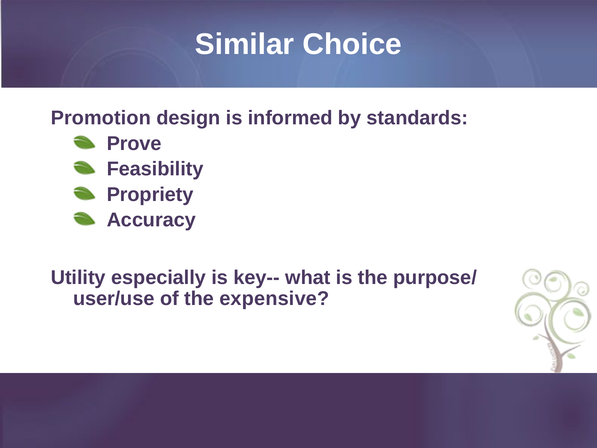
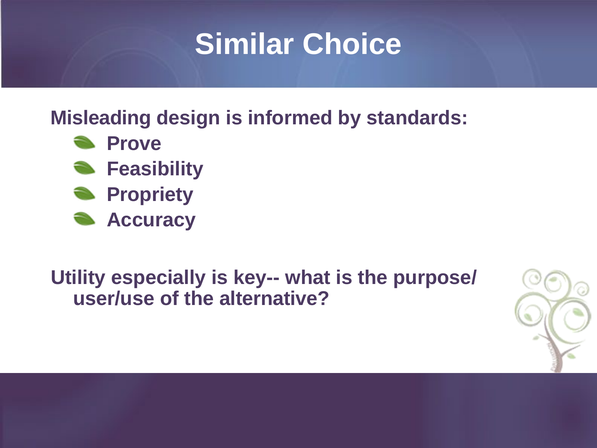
Promotion: Promotion -> Misleading
expensive: expensive -> alternative
